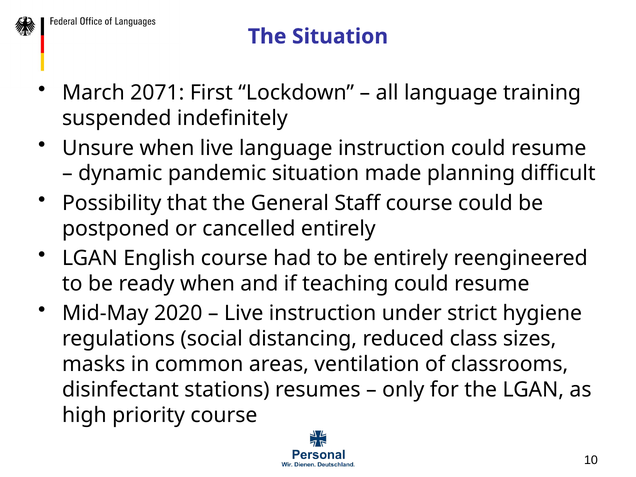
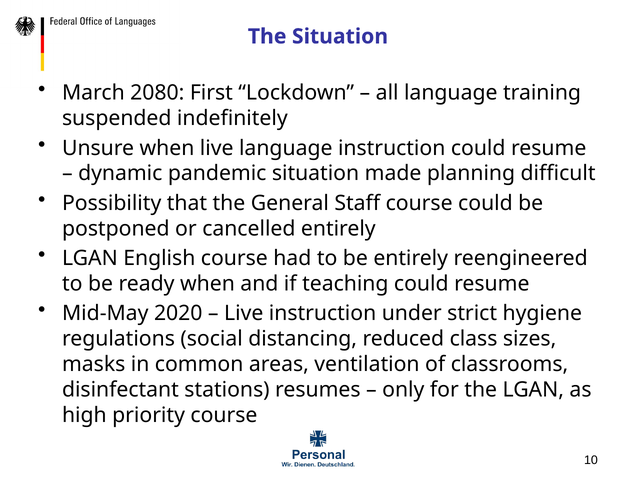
2071: 2071 -> 2080
